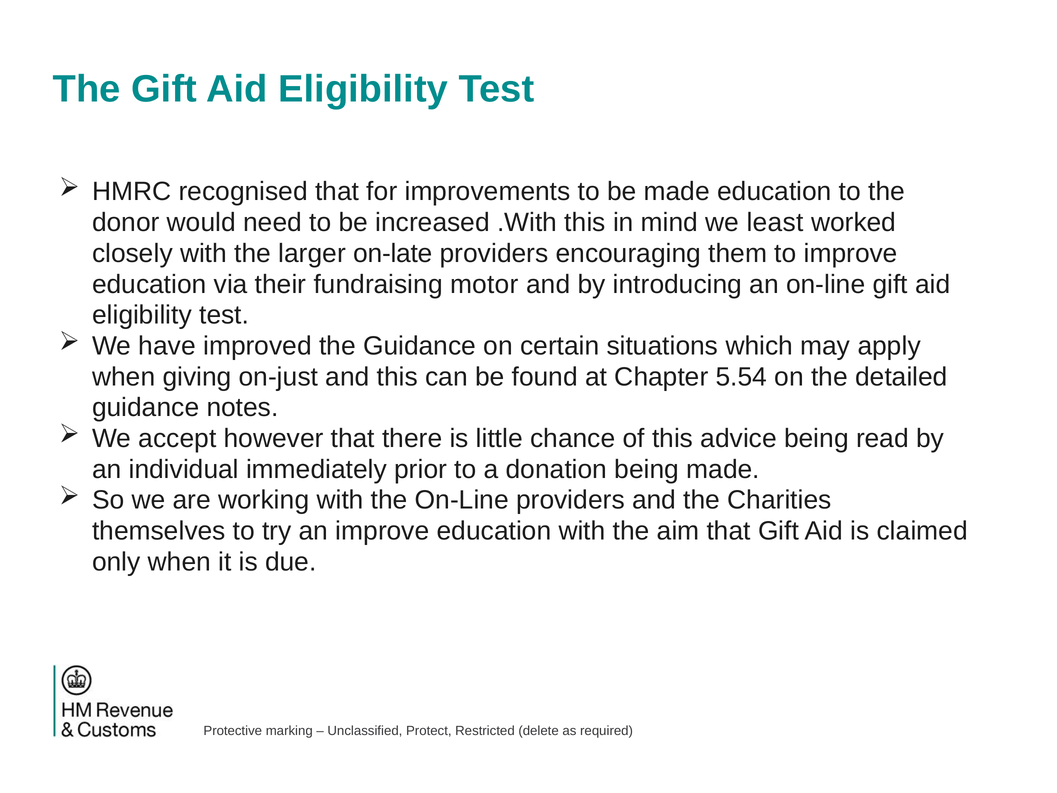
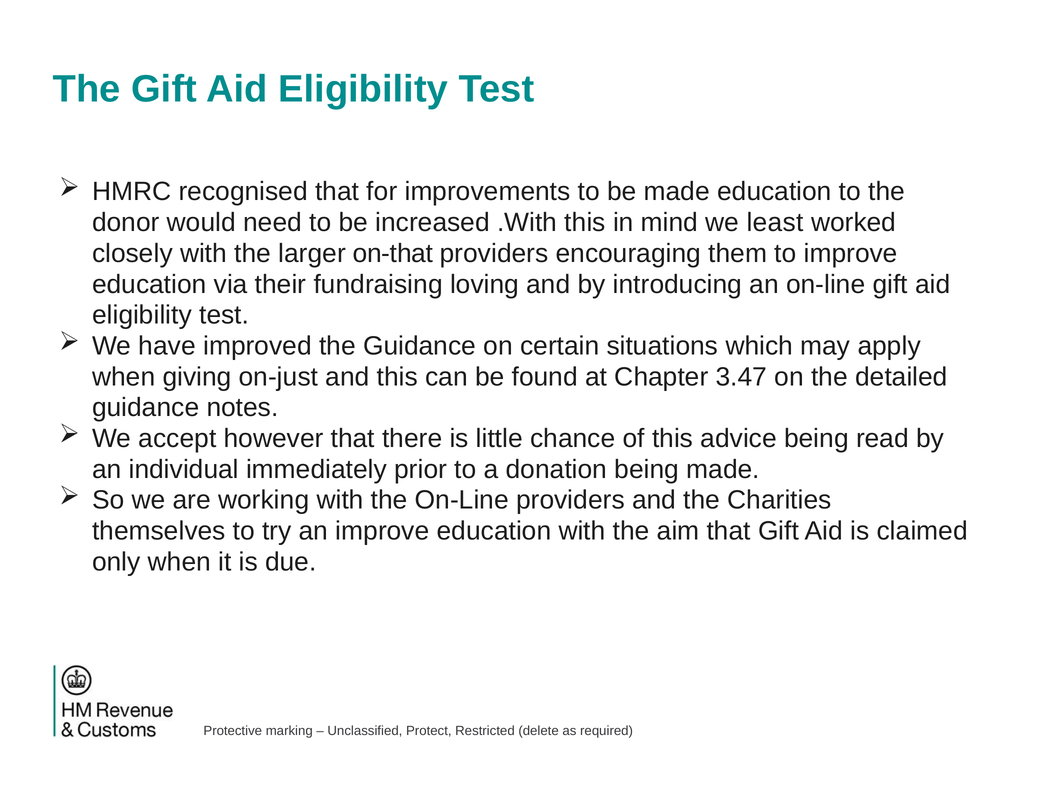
on-late: on-late -> on-that
motor: motor -> loving
5.54: 5.54 -> 3.47
